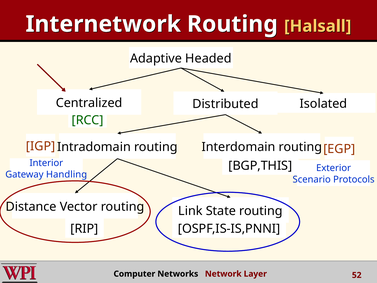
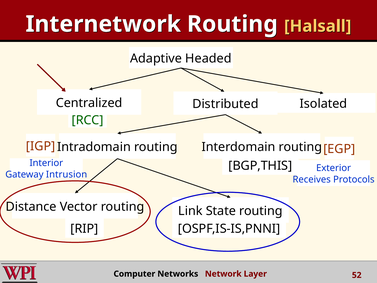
Handling: Handling -> Intrusion
Scenario: Scenario -> Receives
